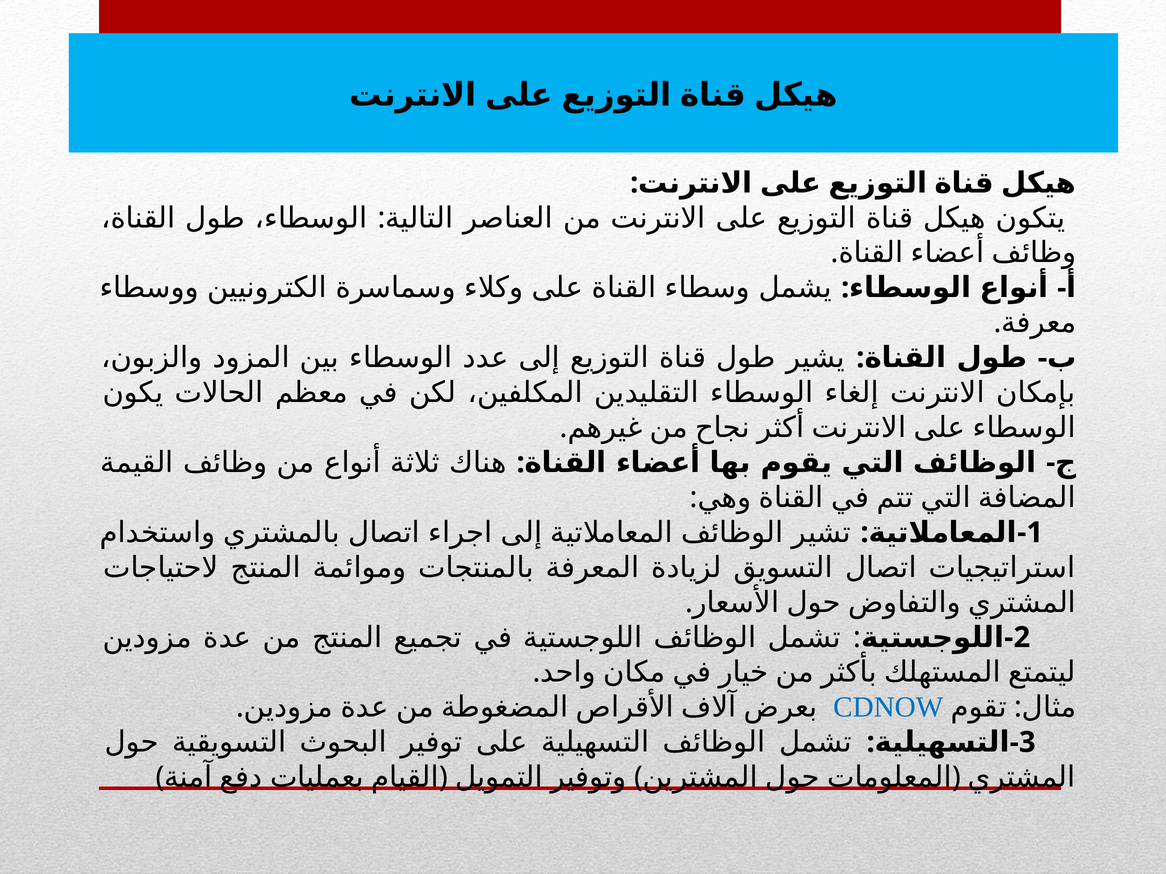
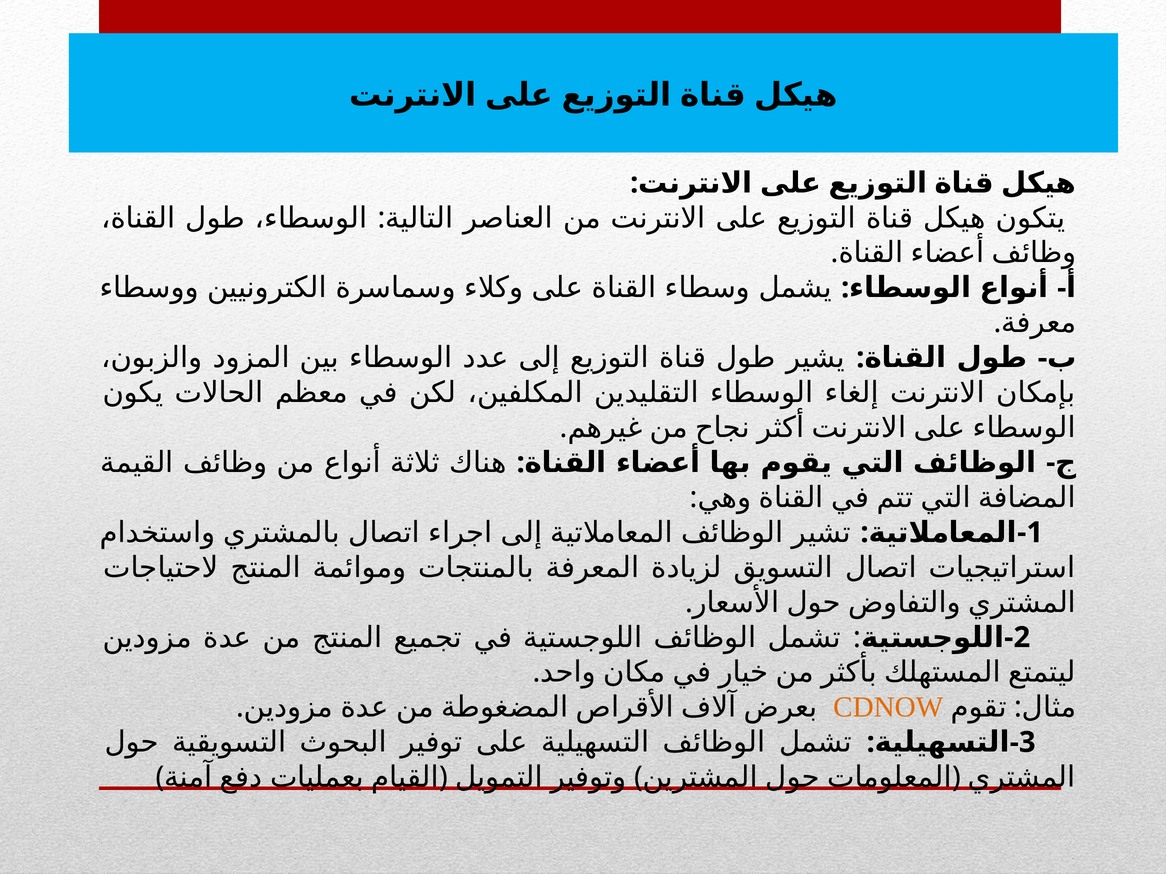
CDNOW colour: blue -> orange
